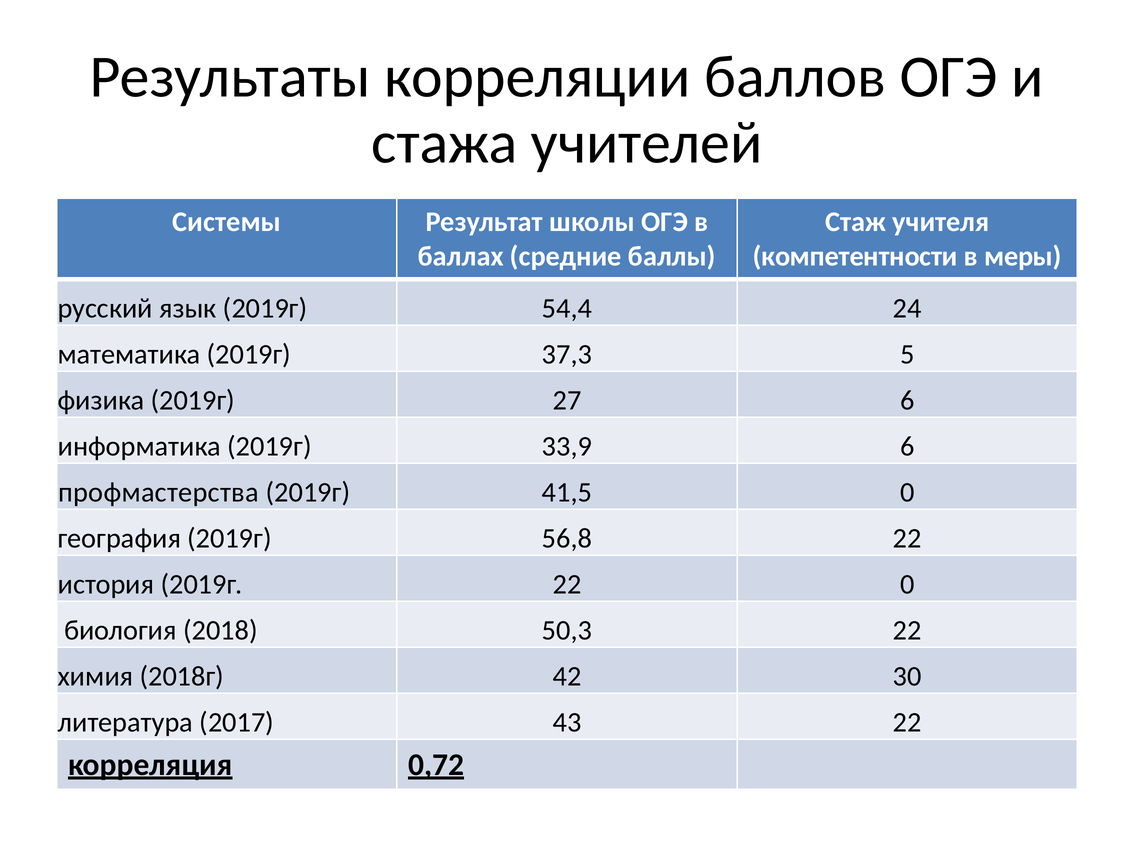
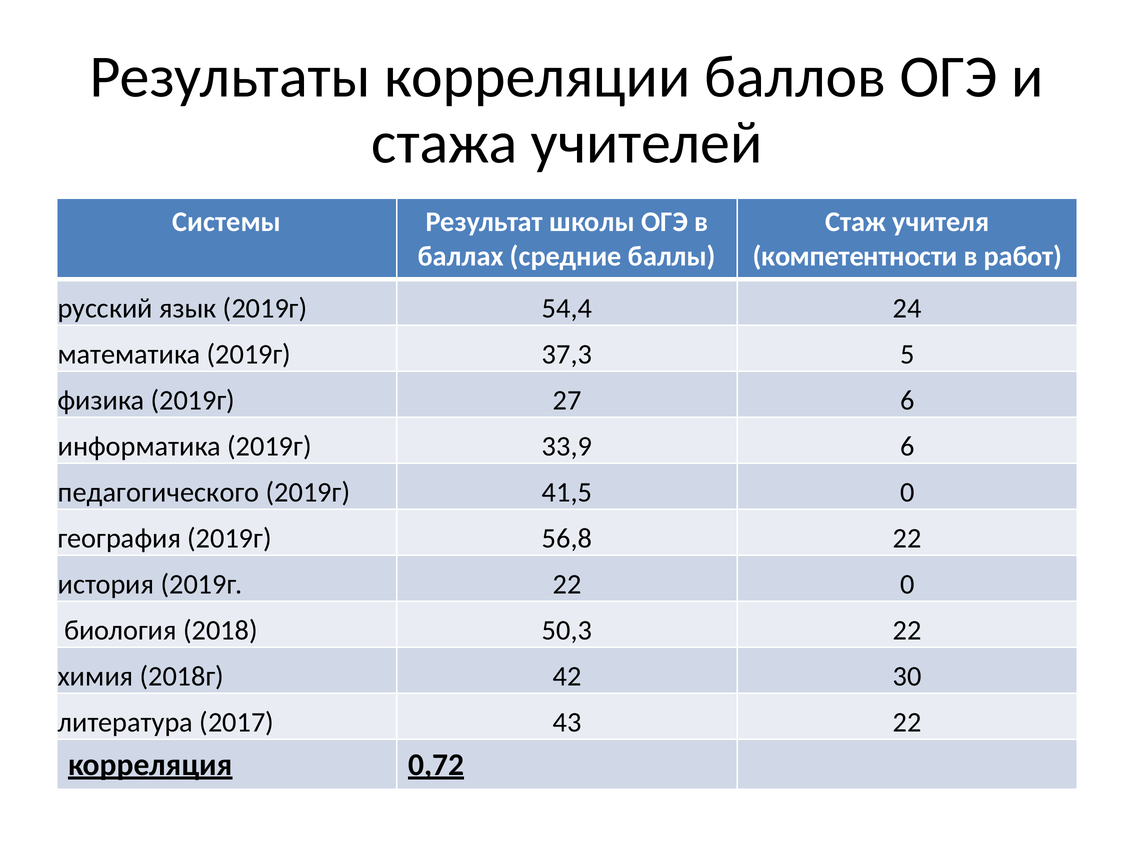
меры: меры -> работ
профмастерства: профмастерства -> педагогического
